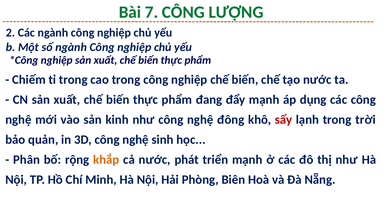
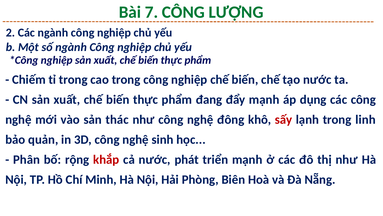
kinh: kinh -> thác
trời: trời -> linh
khắp colour: orange -> red
